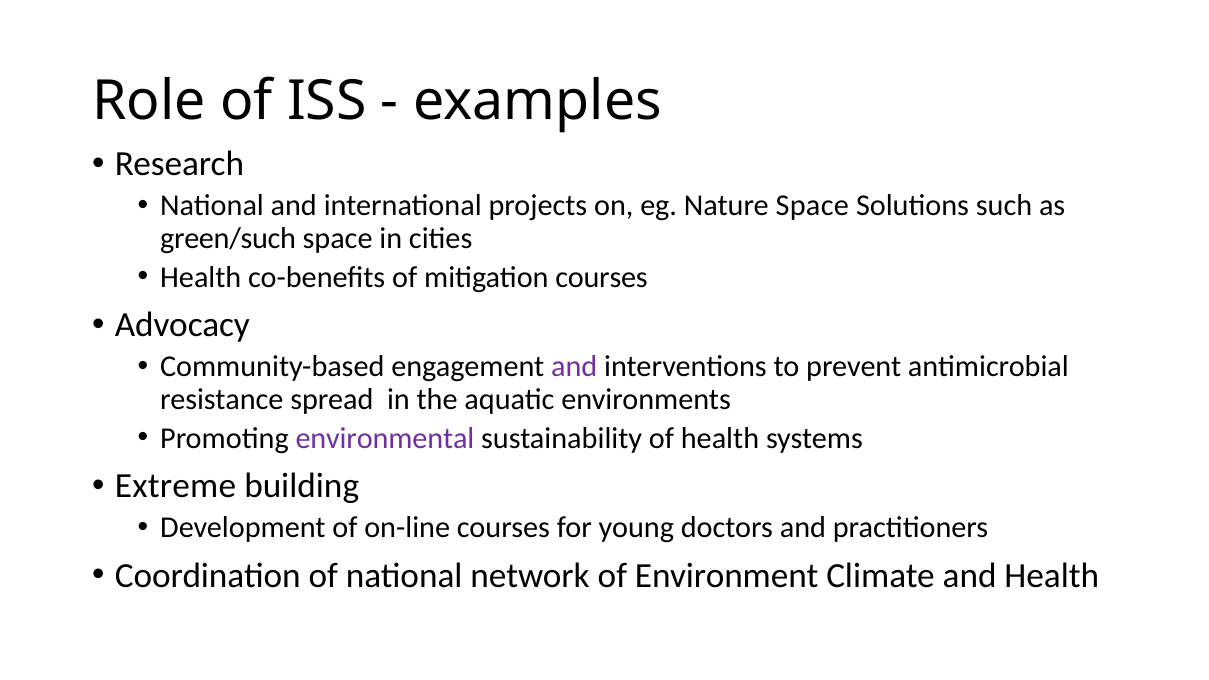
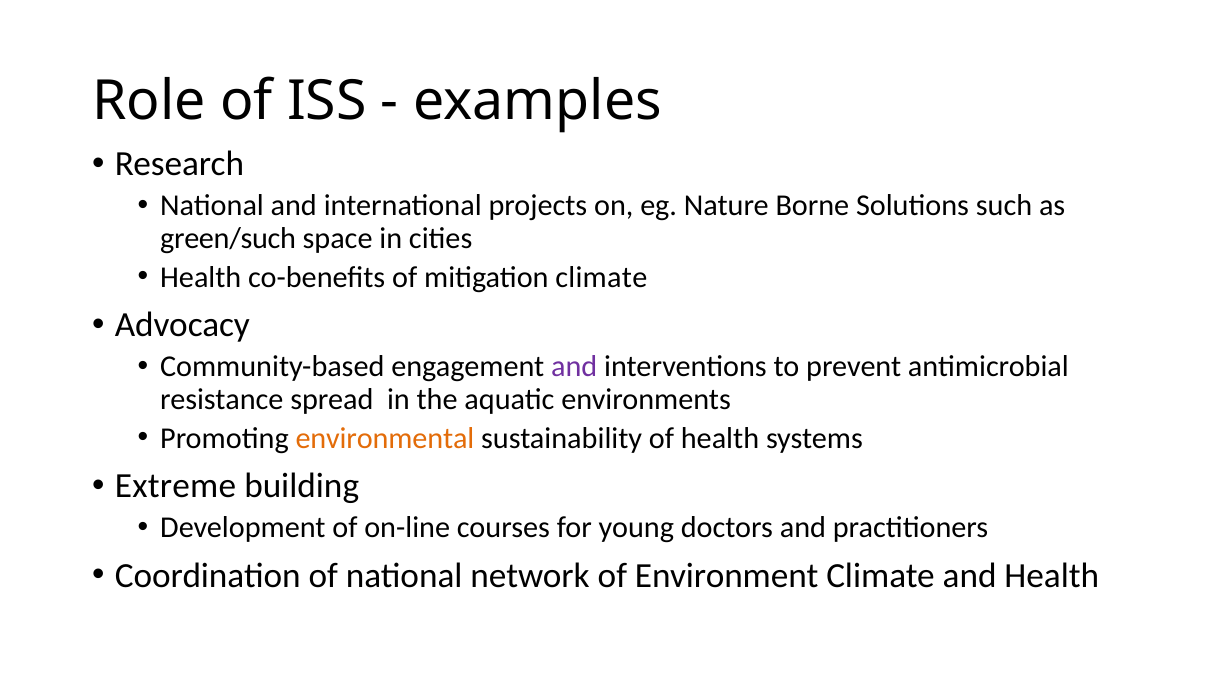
Nature Space: Space -> Borne
mitigation courses: courses -> climate
environmental colour: purple -> orange
